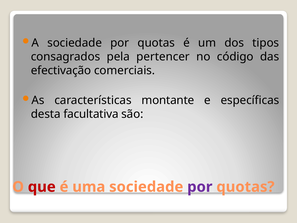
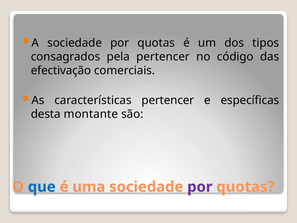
características montante: montante -> pertencer
facultativa: facultativa -> montante
que colour: red -> blue
